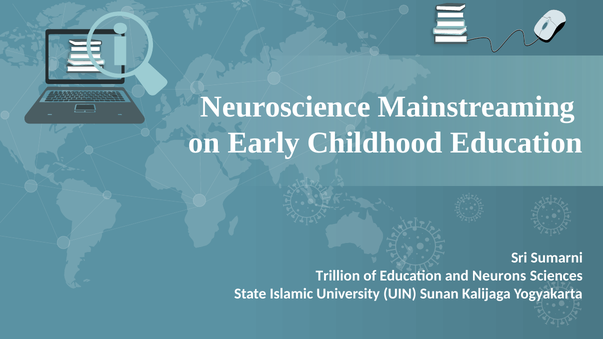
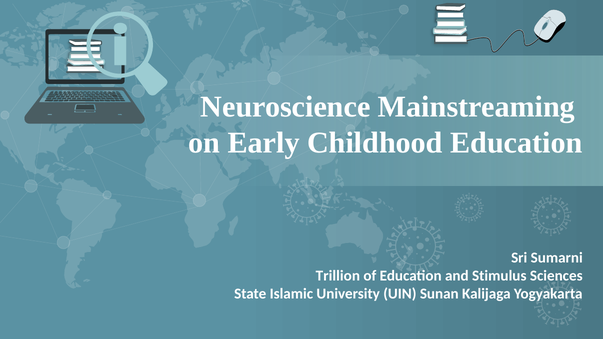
Neurons: Neurons -> Stimulus
